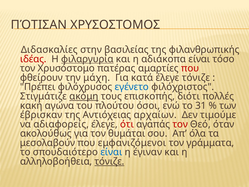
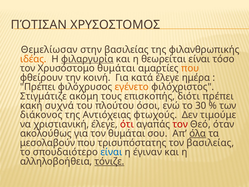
Διδασκαλίες: Διδασκαλίες -> Θεμελίωσαν
ιδέας colour: red -> orange
αδιάκοπα: αδιάκοπα -> θεωρείται
Χρυσόστομο πατέρας: πατέρας -> θυμάται
που at (190, 68) colour: red -> orange
μάχη: μάχη -> κοινή
έλεγε τόνιζε: τόνιζε -> ημέρα
εγένετο colour: blue -> orange
ακόμη underline: present -> none
διότι πολλές: πολλές -> πρέπει
αγώνα: αγώνα -> συχνά
31: 31 -> 30
έβρισκαν: έβρισκαν -> διάκονος
αρχαίων: αρχαίων -> φτωχούς
αδιαφορείς: αδιαφορείς -> χριστιανική
όλα underline: none -> present
εμφανιζόμενοι: εμφανιζόμενοι -> τρισυπόστατης
τον γράμματα: γράμματα -> βασιλείας
